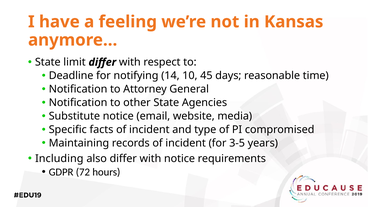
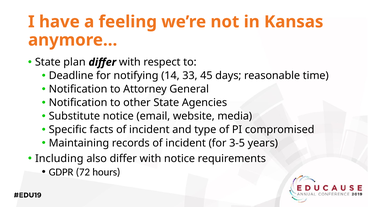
limit: limit -> plan
10: 10 -> 33
